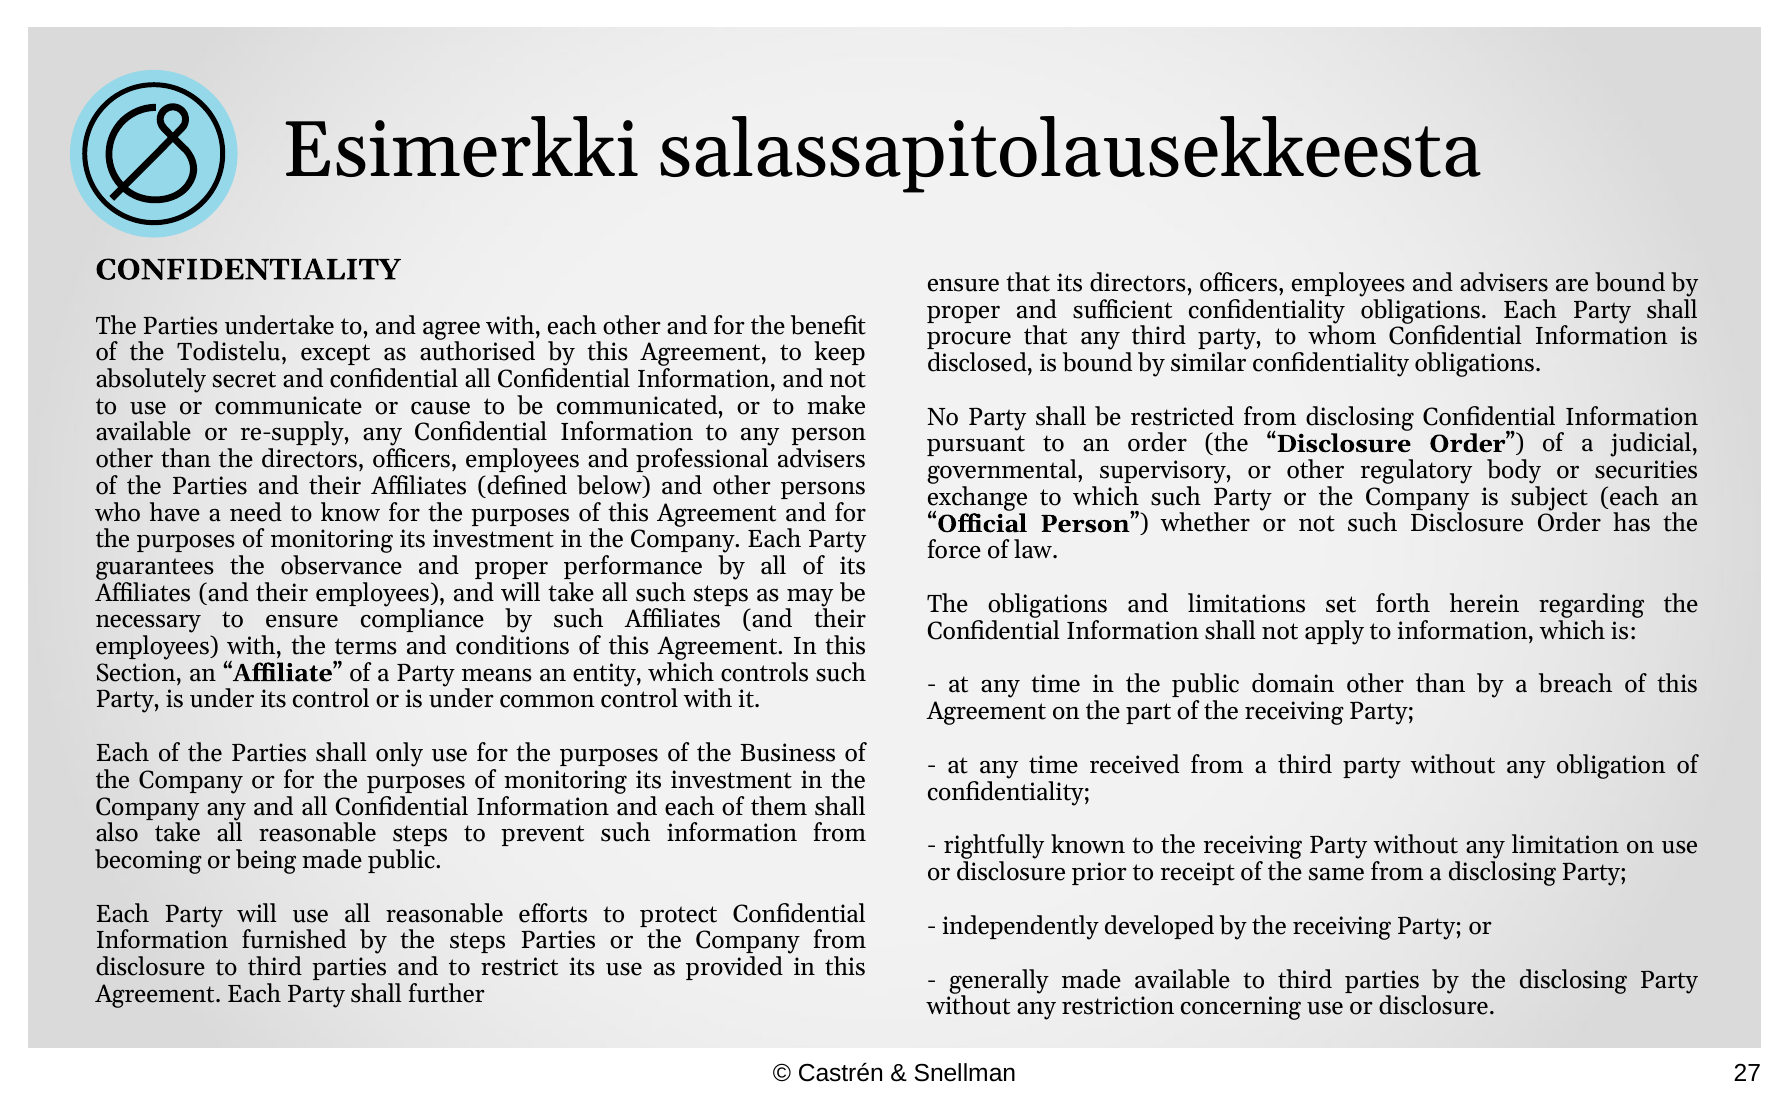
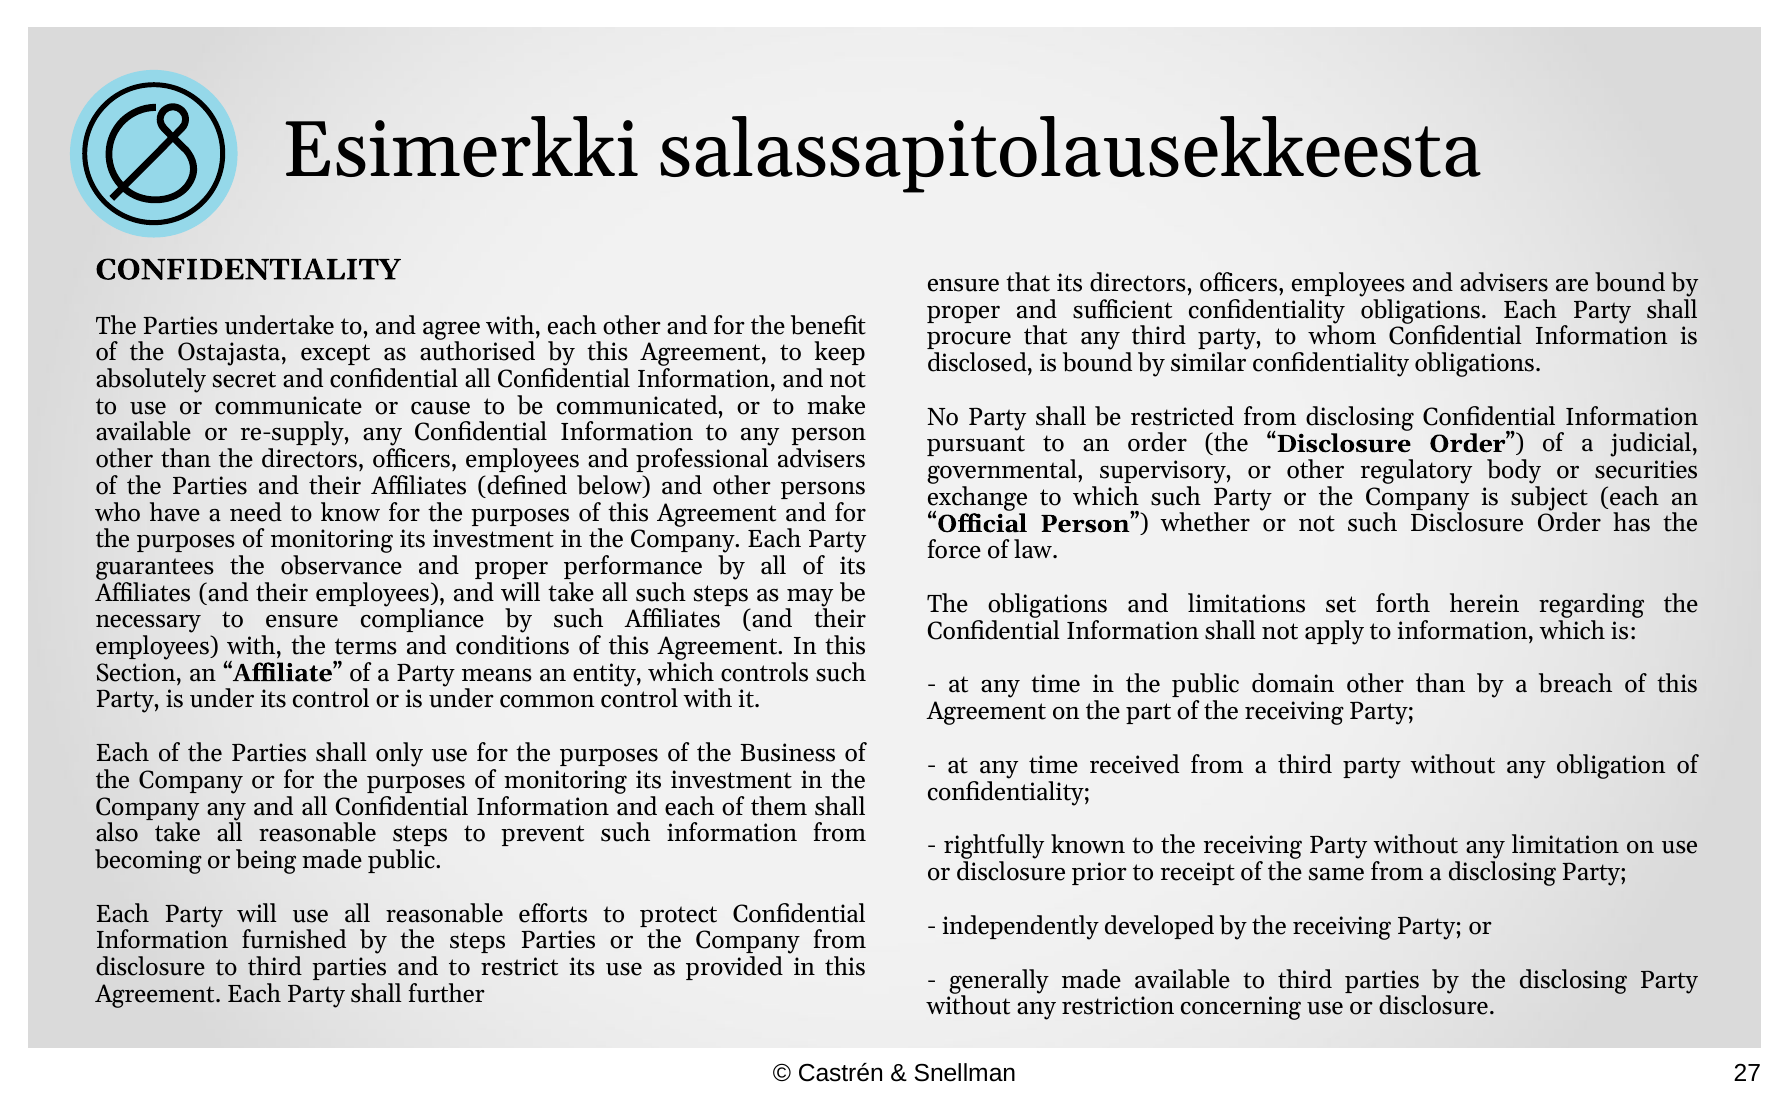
Todistelu: Todistelu -> Ostajasta
